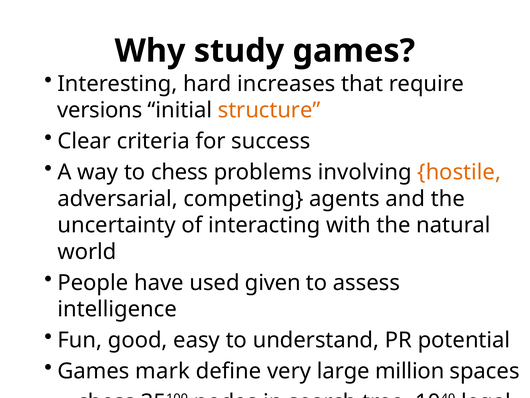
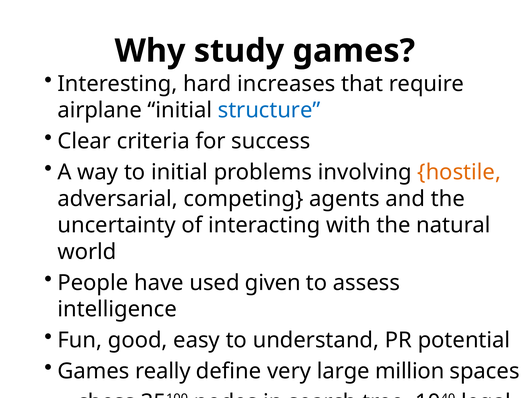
versions: versions -> airplane
structure colour: orange -> blue
to chess: chess -> initial
mark: mark -> really
